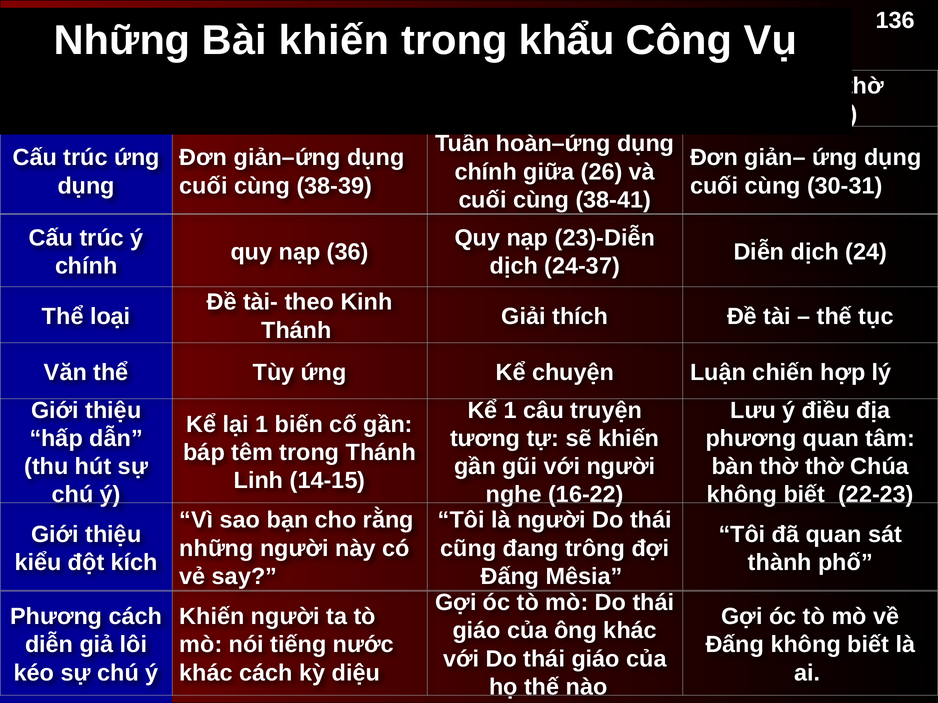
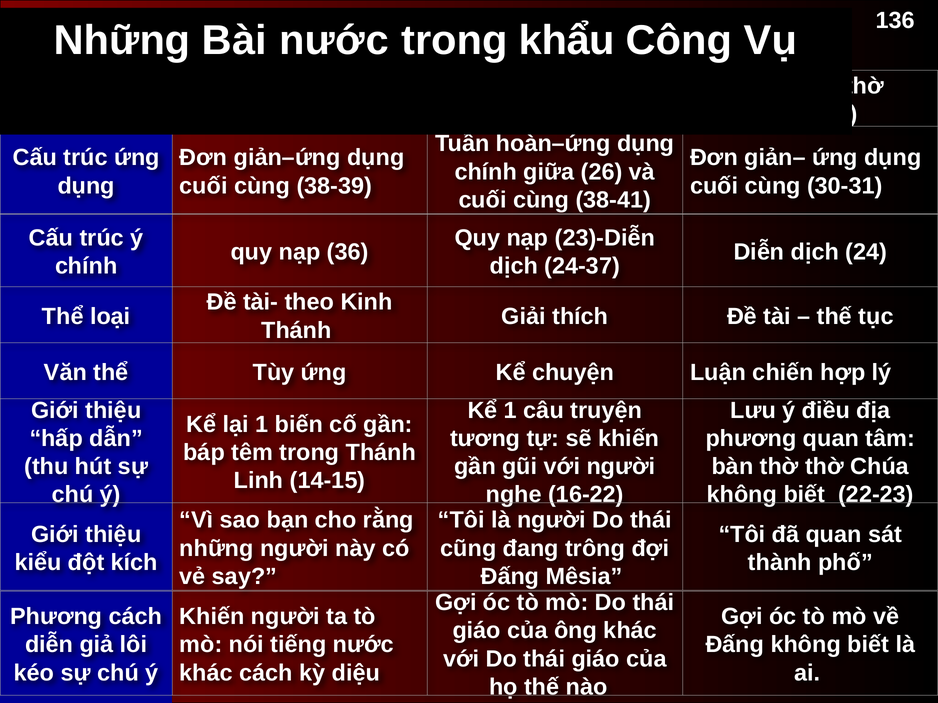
Bài khiến: khiến -> nước
